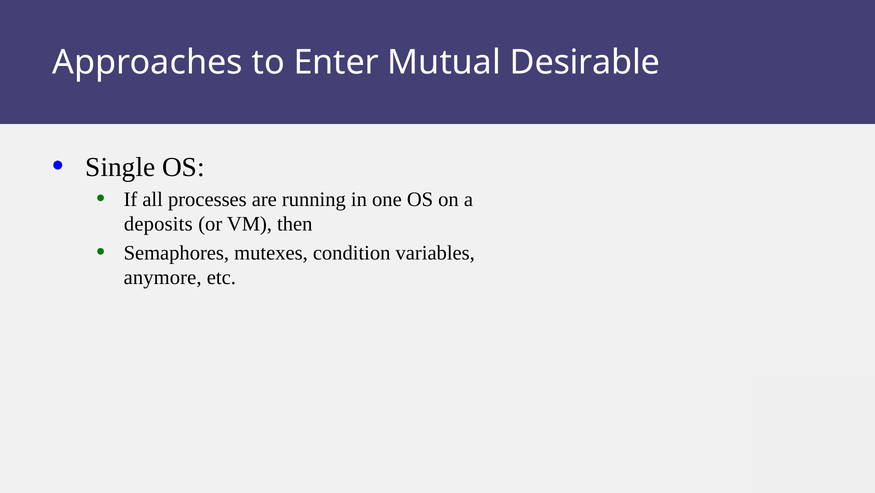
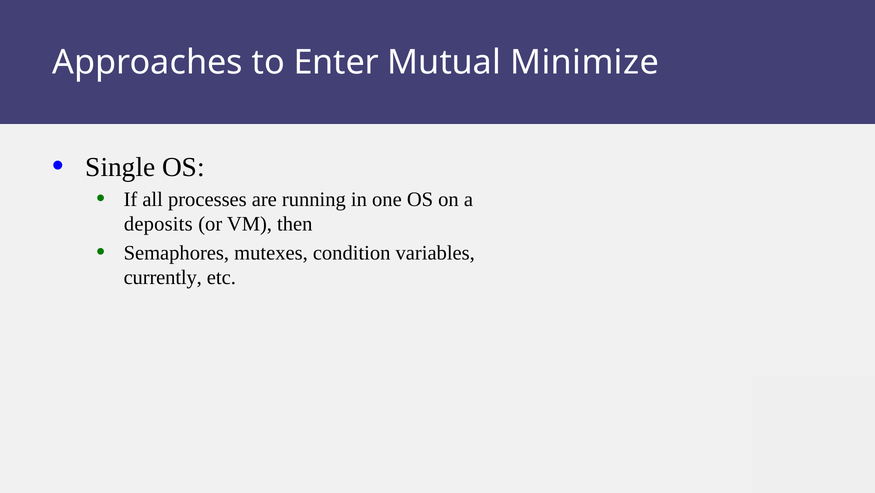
Desirable: Desirable -> Minimize
anymore: anymore -> currently
